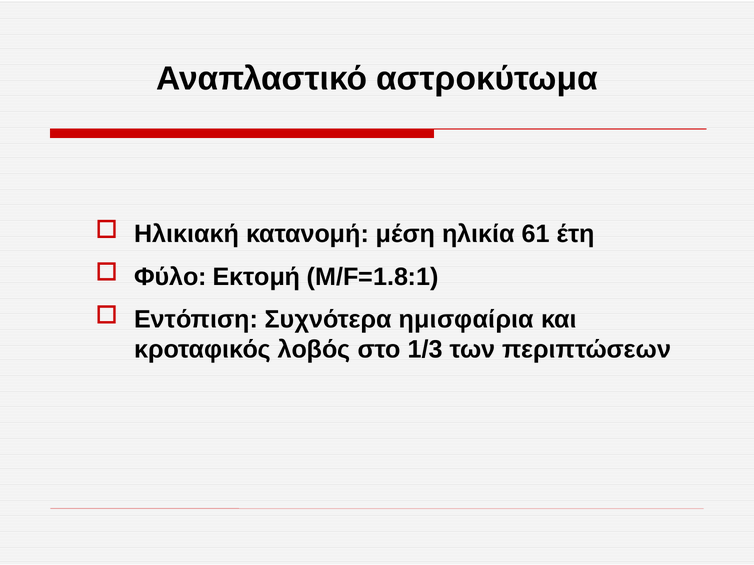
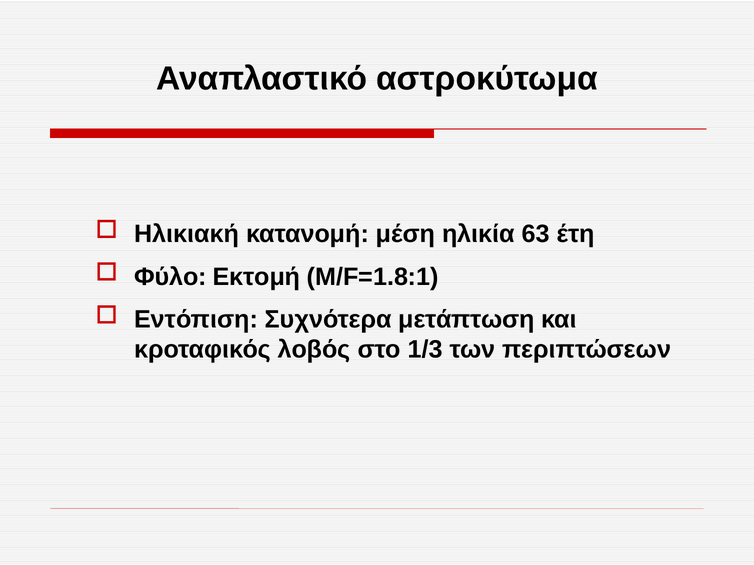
61: 61 -> 63
ημισφαίρια: ημισφαίρια -> μετάπτωση
